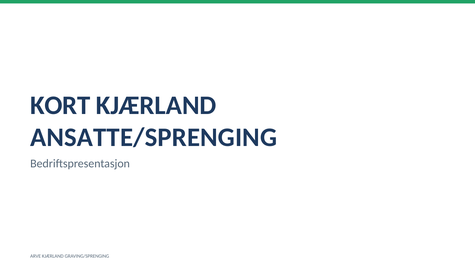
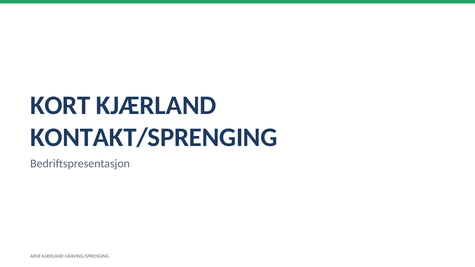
ANSATTE/SPRENGING: ANSATTE/SPRENGING -> KONTAKT/SPRENGING
